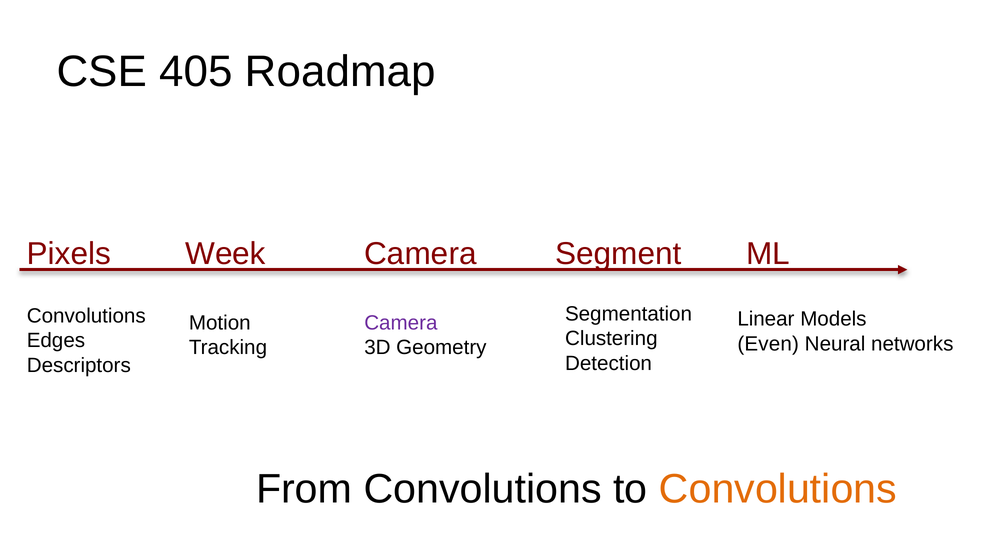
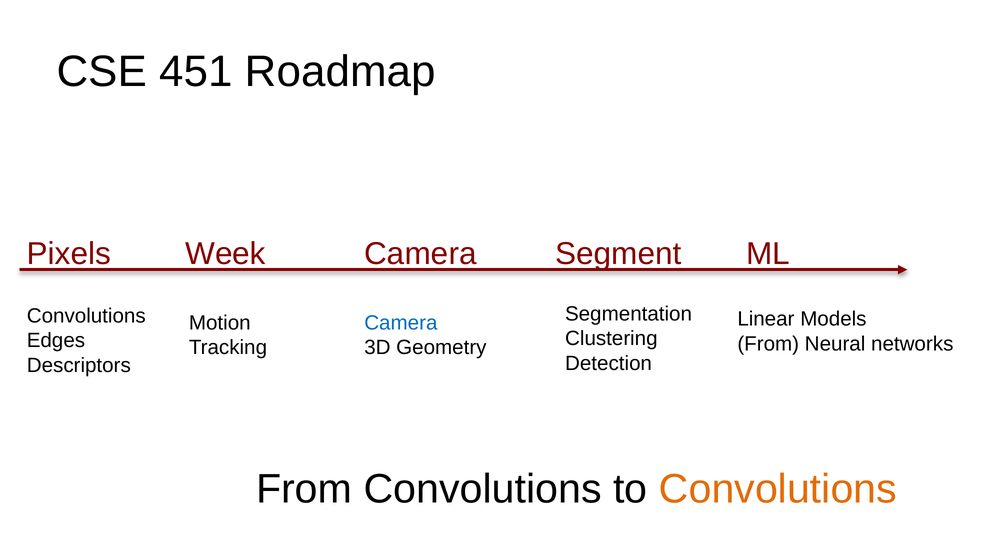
405: 405 -> 451
Camera at (401, 322) colour: purple -> blue
Even at (768, 343): Even -> From
